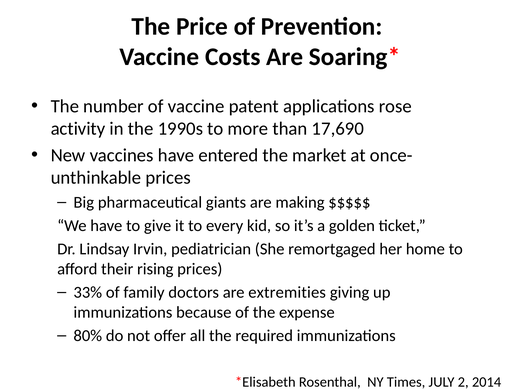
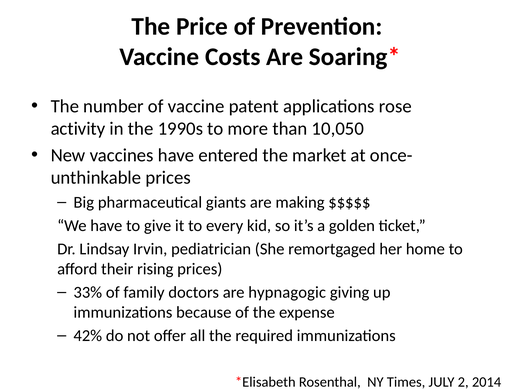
17,690: 17,690 -> 10,050
extremities: extremities -> hypnagogic
80%: 80% -> 42%
